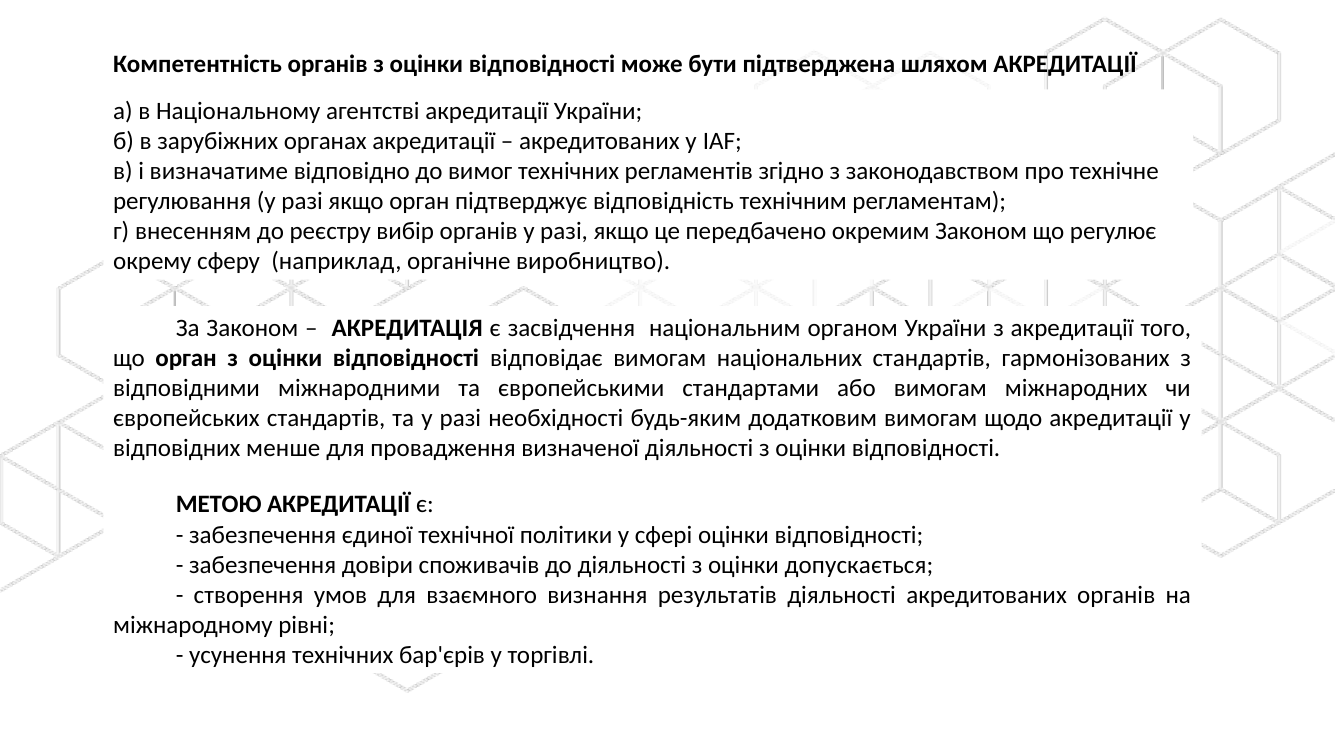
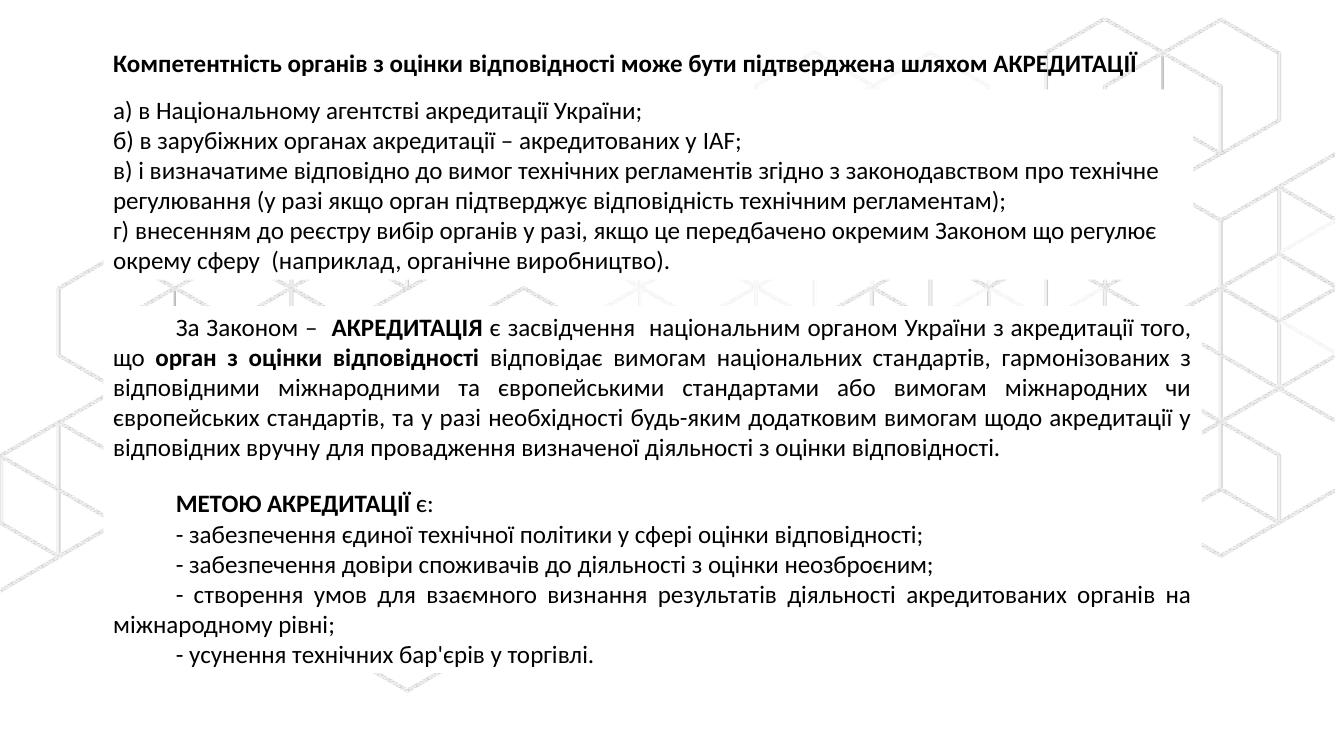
менше: менше -> вручну
допускається: допускається -> неозброєним
